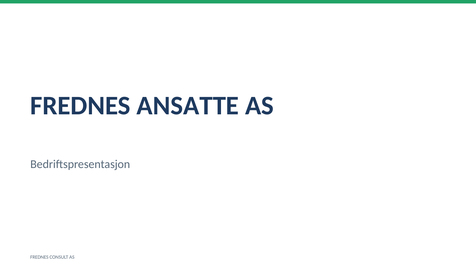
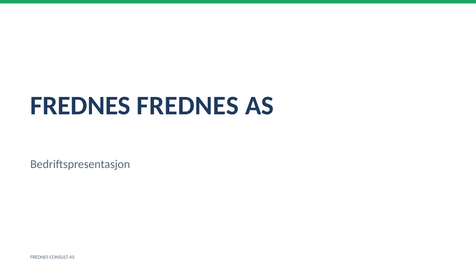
FREDNES ANSATTE: ANSATTE -> FREDNES
